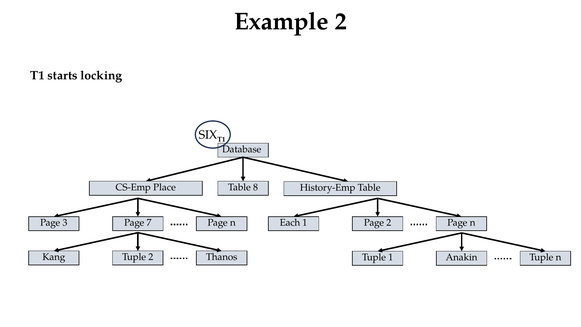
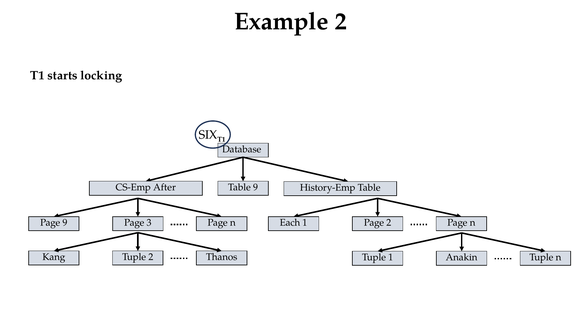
Place: Place -> After
Table 8: 8 -> 9
Page 3: 3 -> 9
7: 7 -> 3
